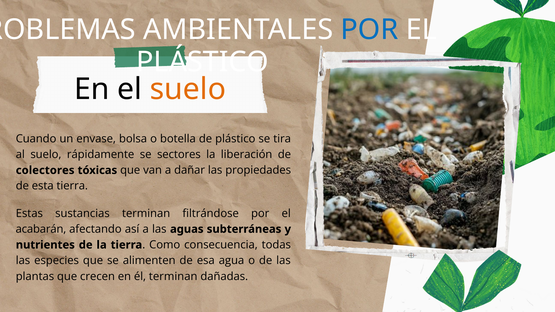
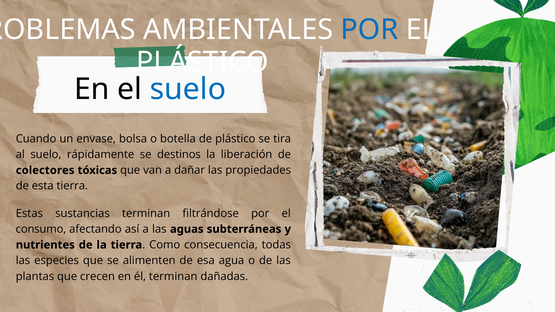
suelo at (188, 89) colour: orange -> blue
sectores: sectores -> destinos
acabarán: acabarán -> consumo
